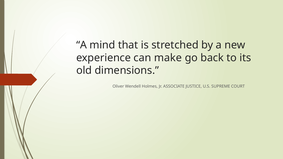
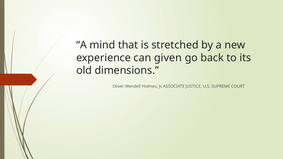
make: make -> given
